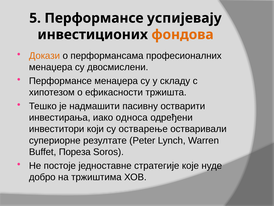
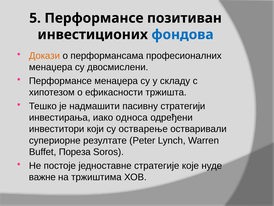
успијевају: успијевају -> позитиван
фондова colour: orange -> blue
остварити: остварити -> стратегији
добро: добро -> важне
